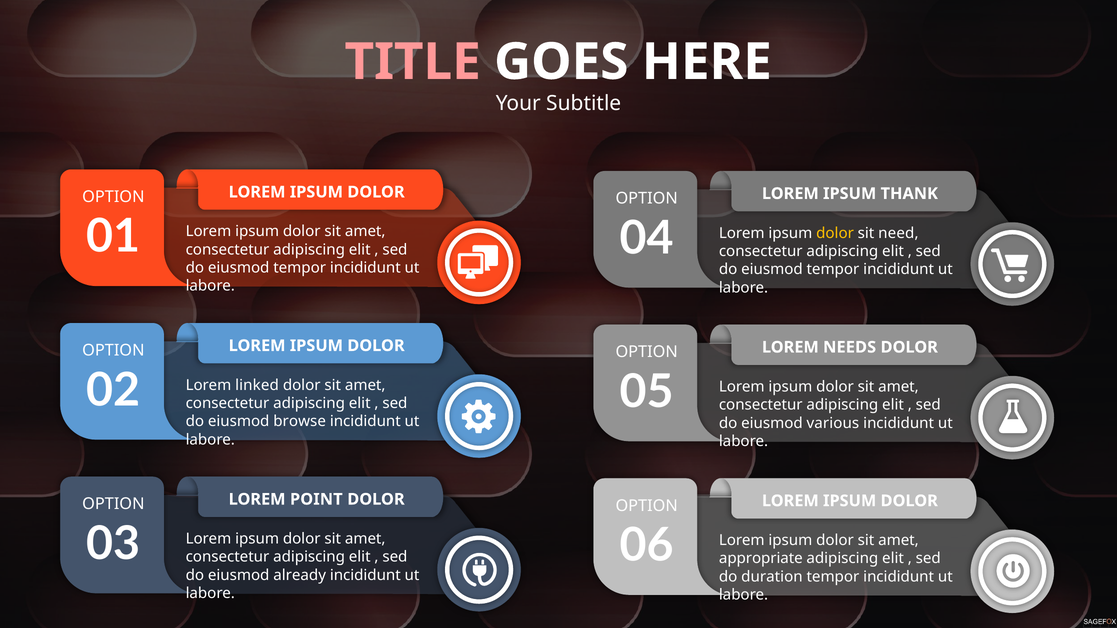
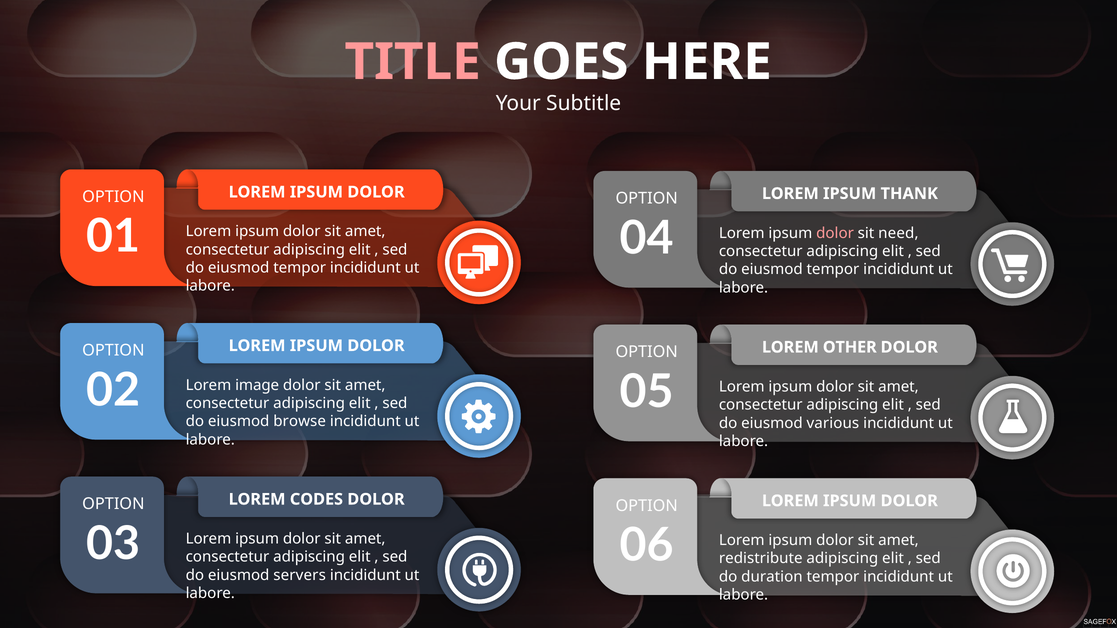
dolor at (835, 233) colour: yellow -> pink
NEEDS: NEEDS -> OTHER
linked: linked -> image
POINT: POINT -> CODES
appropriate: appropriate -> redistribute
already: already -> servers
